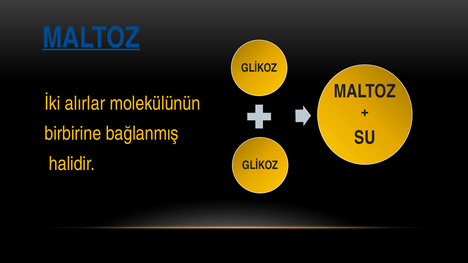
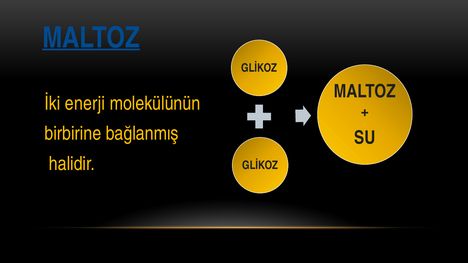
alırlar: alırlar -> enerji
